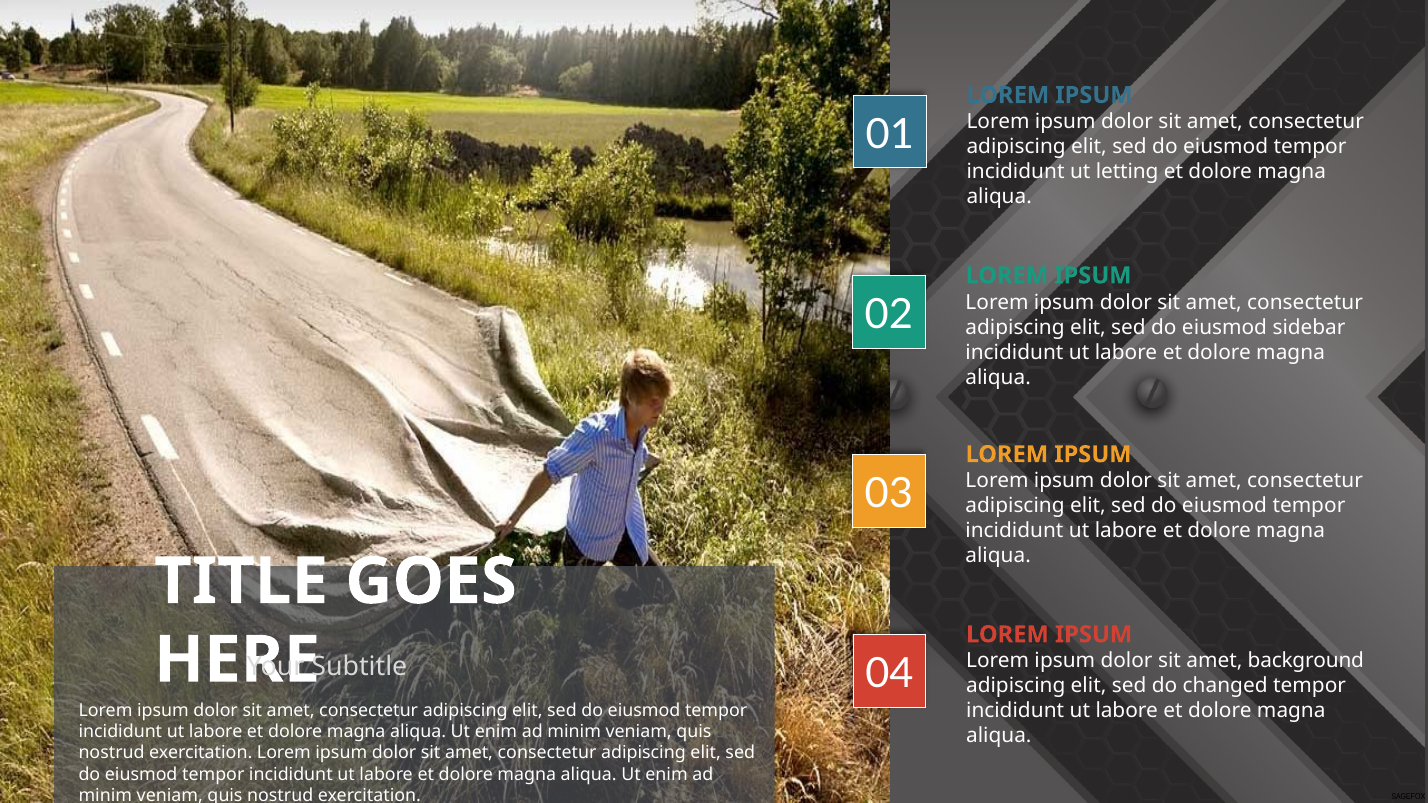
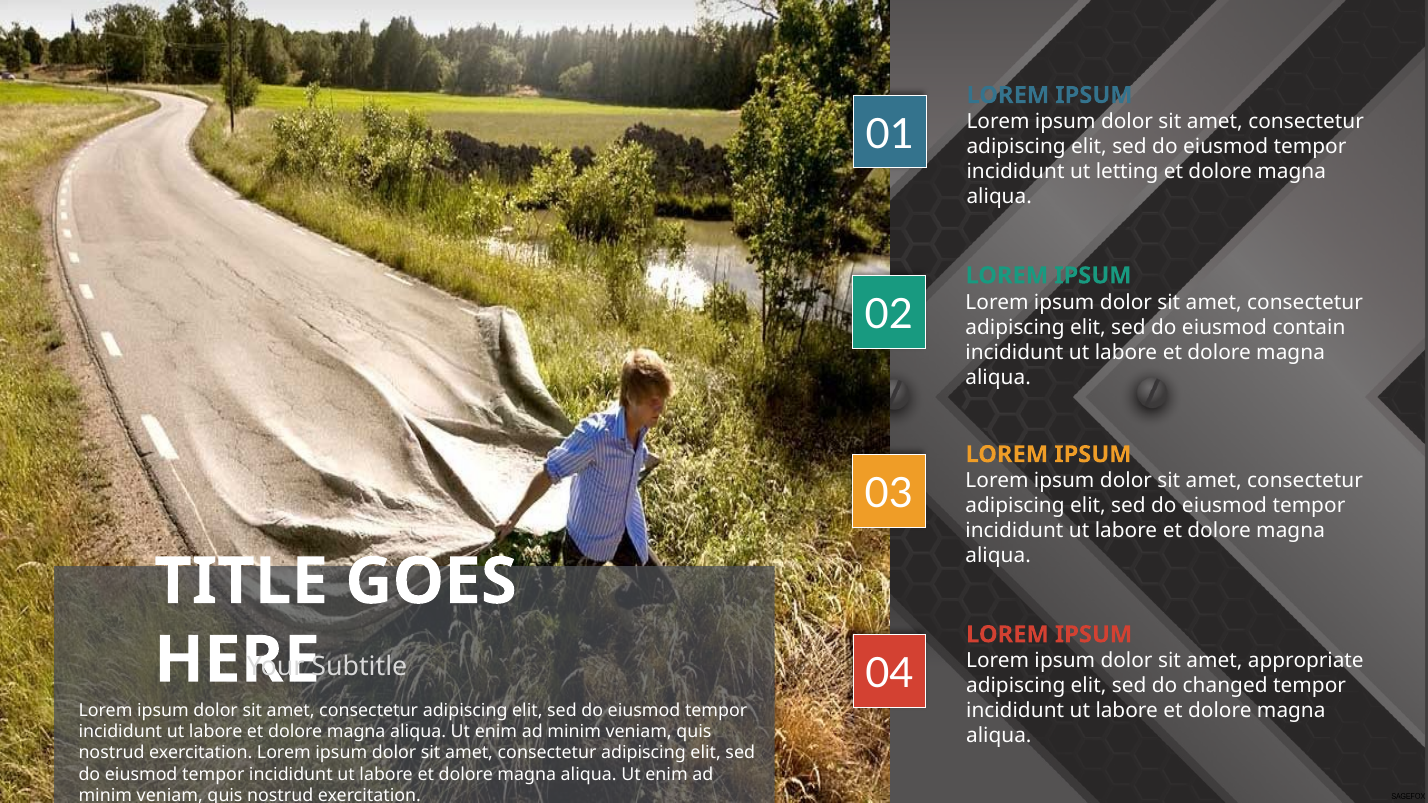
sidebar: sidebar -> contain
background: background -> appropriate
